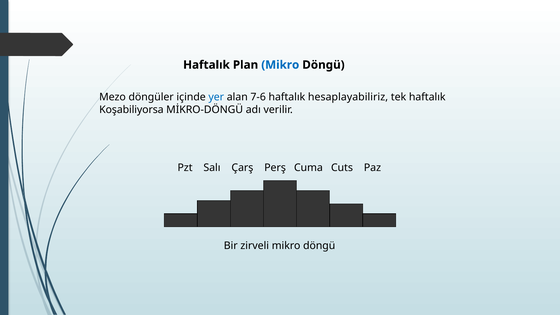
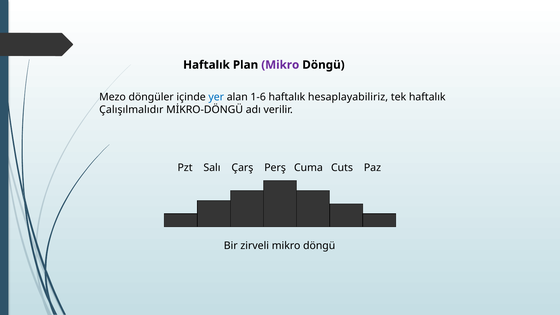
Mikro at (280, 65) colour: blue -> purple
7-6: 7-6 -> 1-6
Koşabiliyorsa: Koşabiliyorsa -> Çalışılmalıdır
